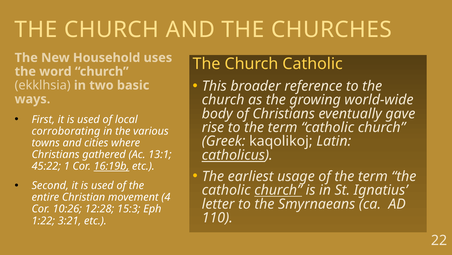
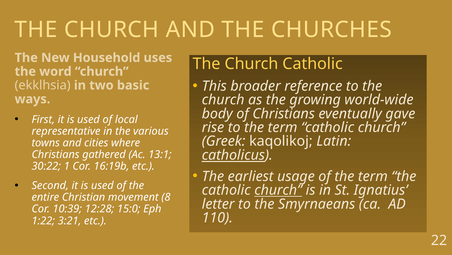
corroborating: corroborating -> representative
45:22: 45:22 -> 30:22
16:19b underline: present -> none
4: 4 -> 8
10:26: 10:26 -> 10:39
15:3: 15:3 -> 15:0
